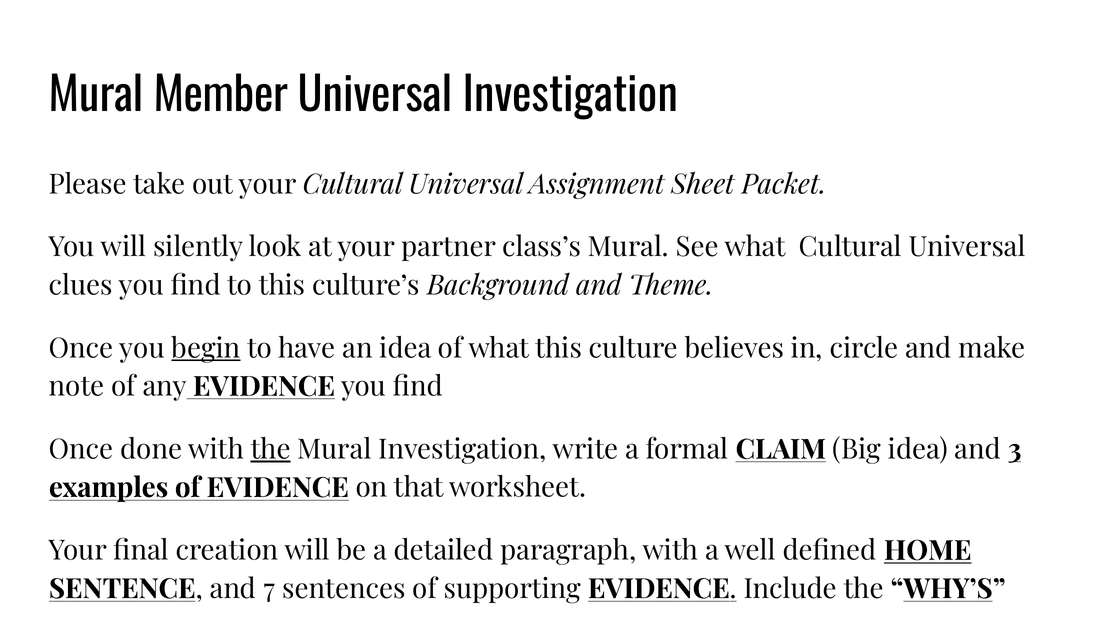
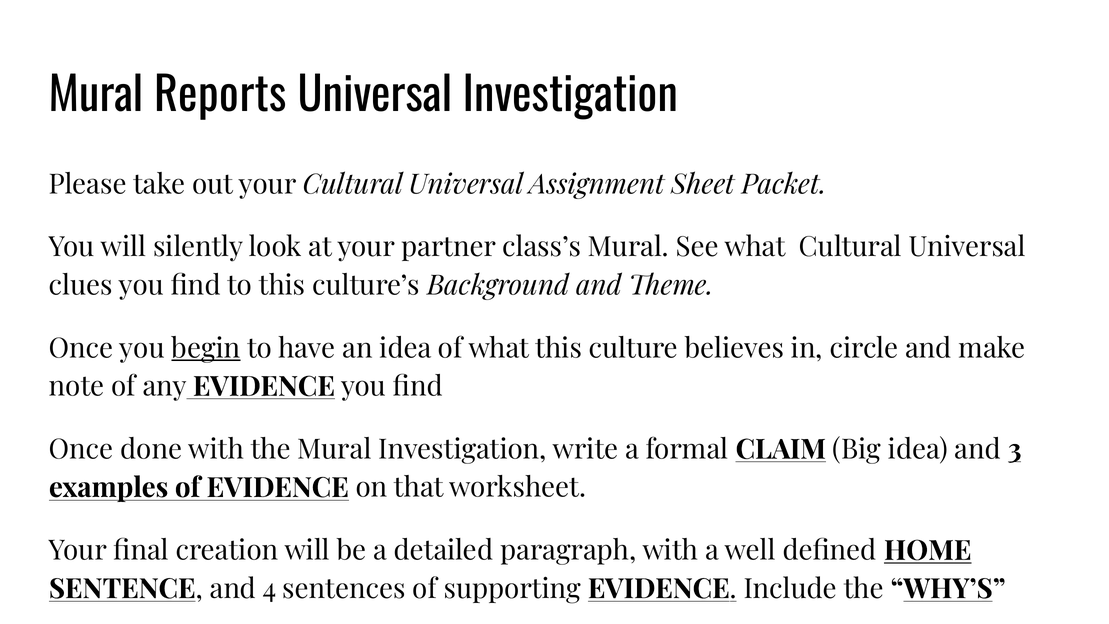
Member: Member -> Reports
the at (271, 449) underline: present -> none
7: 7 -> 4
